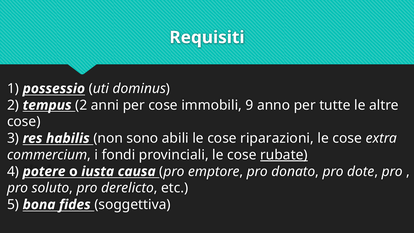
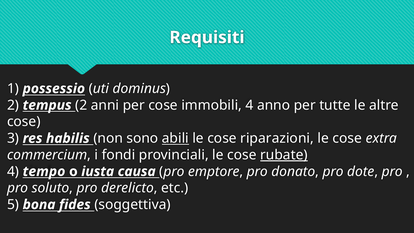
immobili 9: 9 -> 4
abili underline: none -> present
potere: potere -> tempo
